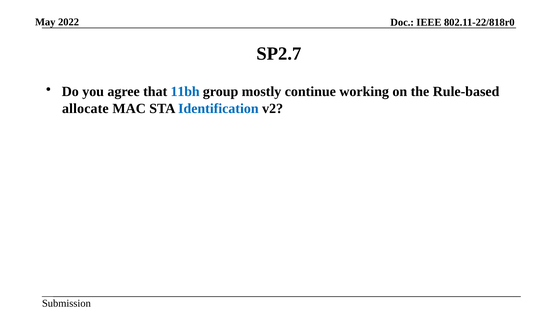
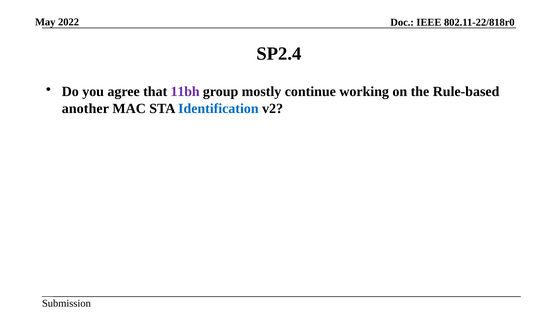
SP2.7: SP2.7 -> SP2.4
11bh colour: blue -> purple
allocate: allocate -> another
